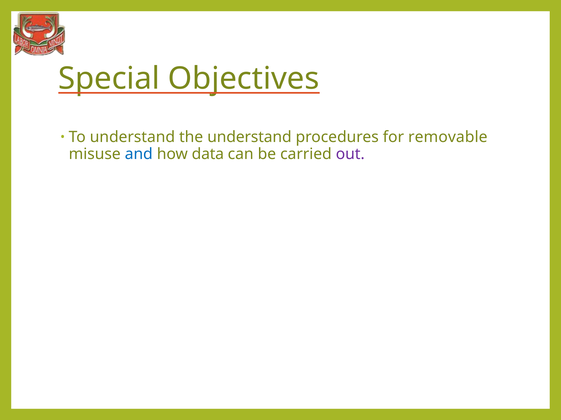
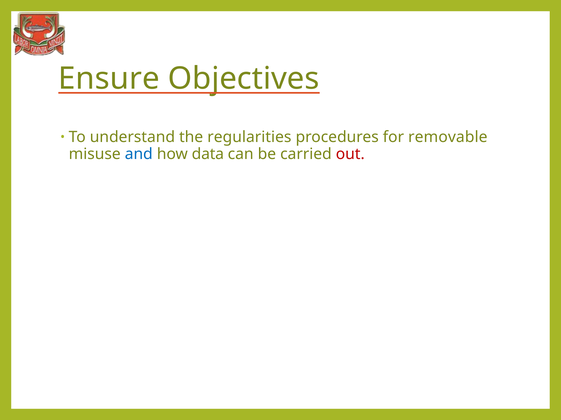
Special: Special -> Ensure
the understand: understand -> regularities
out colour: purple -> red
